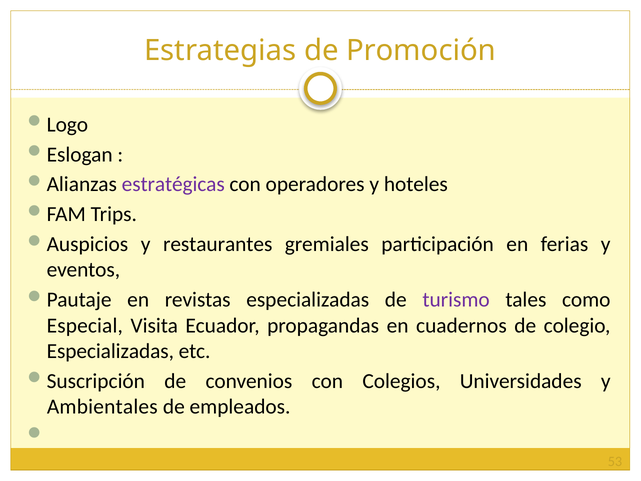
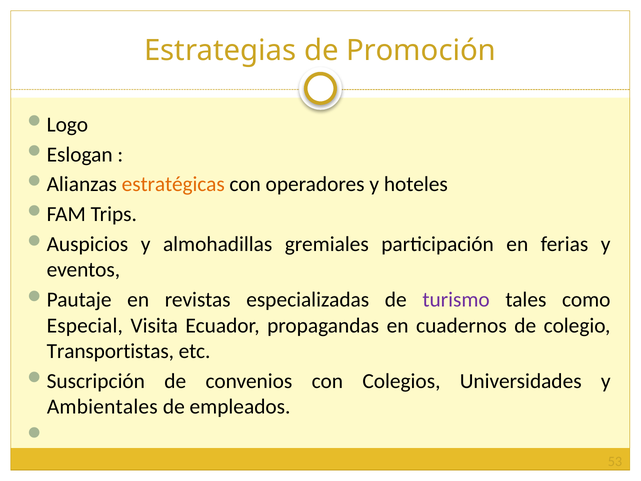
estratégicas colour: purple -> orange
restaurantes: restaurantes -> almohadillas
Especializadas at (110, 351): Especializadas -> Transportistas
